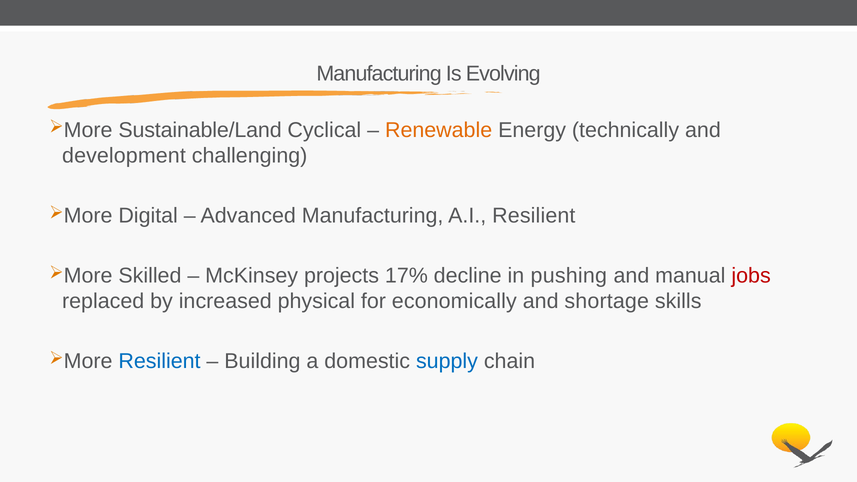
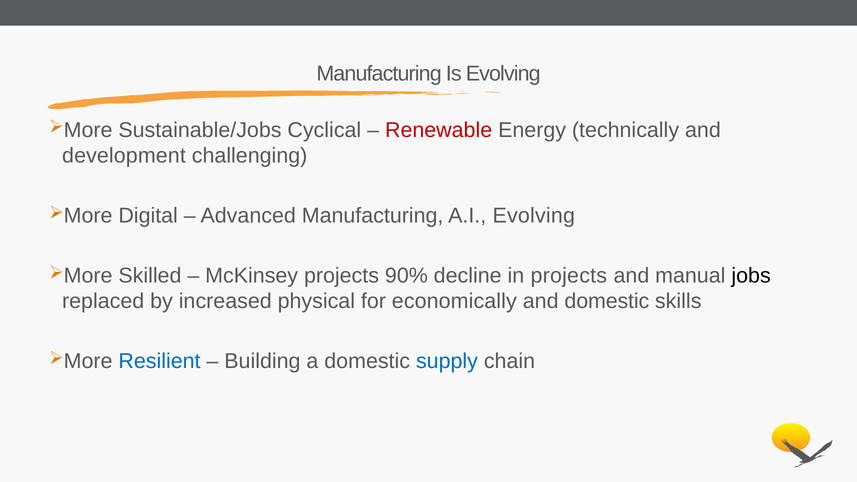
Sustainable/Land: Sustainable/Land -> Sustainable/Jobs
Renewable colour: orange -> red
A.I Resilient: Resilient -> Evolving
17%: 17% -> 90%
in pushing: pushing -> projects
jobs colour: red -> black
and shortage: shortage -> domestic
